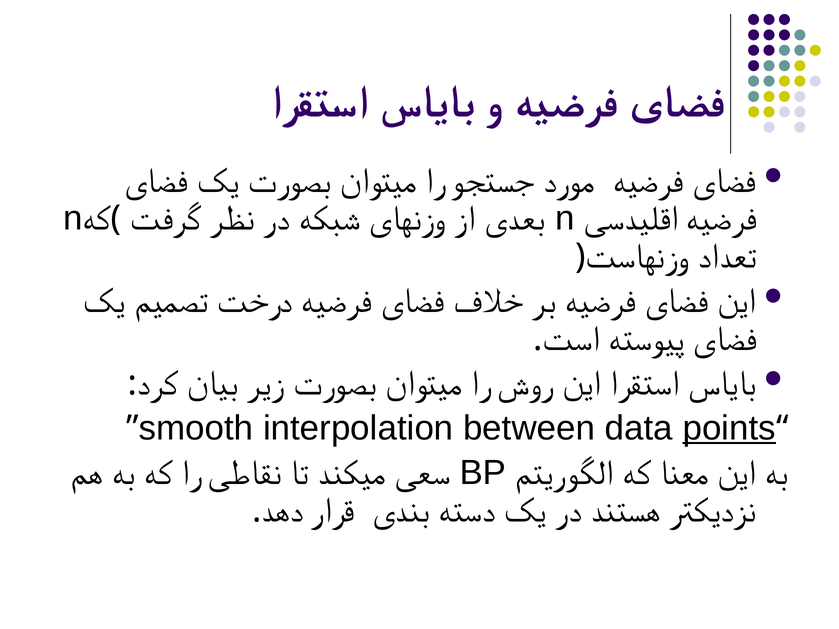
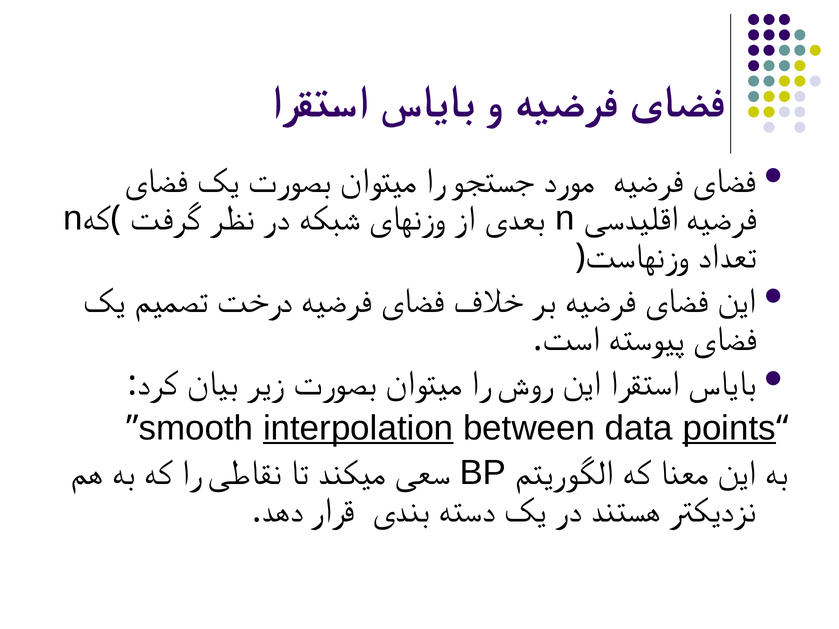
interpolation underline: none -> present
